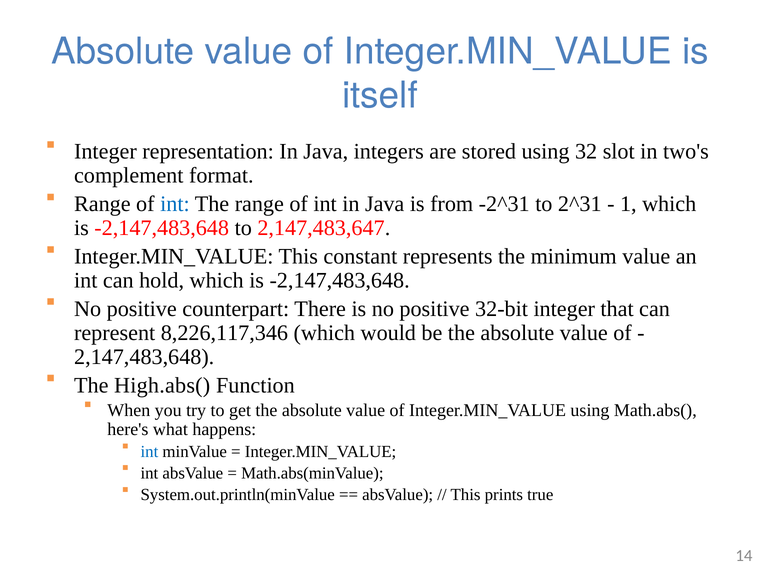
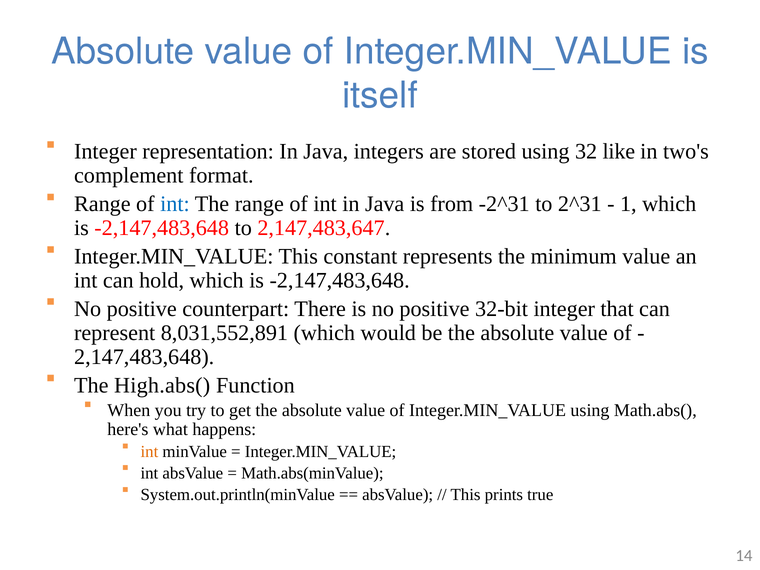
slot: slot -> like
8,226,117,346: 8,226,117,346 -> 8,031,552,891
int at (149, 452) colour: blue -> orange
